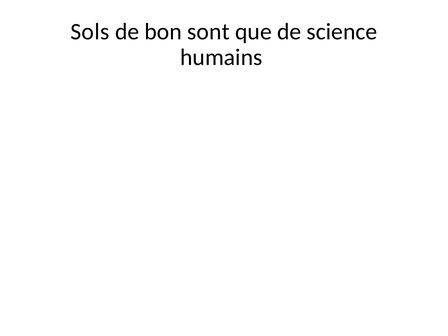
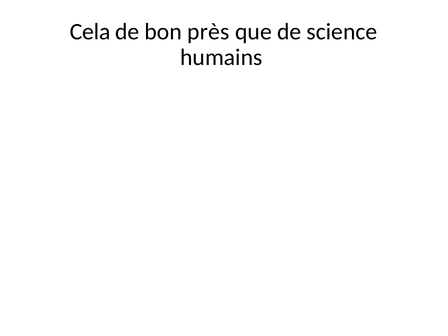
Sols: Sols -> Cela
sont: sont -> près
